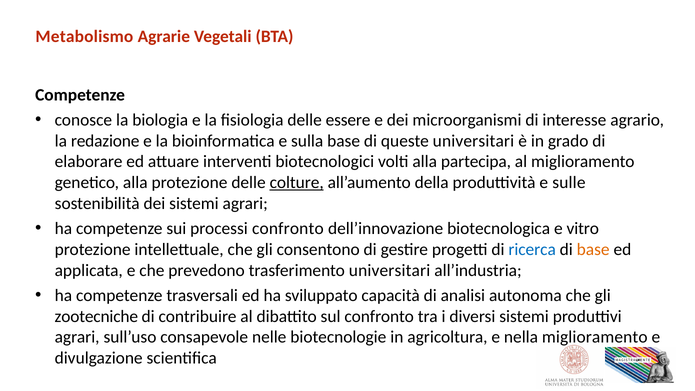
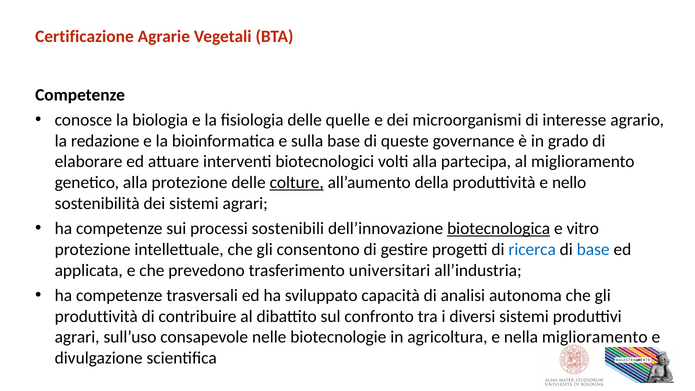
Metabolismo: Metabolismo -> Certificazione
essere: essere -> quelle
queste universitari: universitari -> governance
sulle: sulle -> nello
processi confronto: confronto -> sostenibili
biotecnologica underline: none -> present
base at (593, 249) colour: orange -> blue
zootecniche at (96, 316): zootecniche -> produttività
